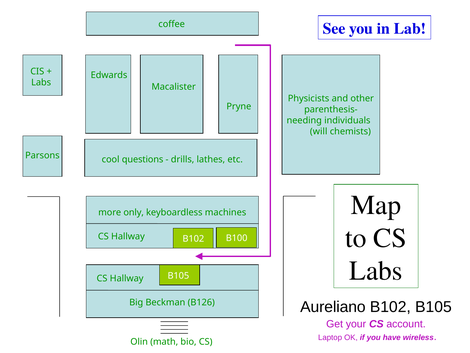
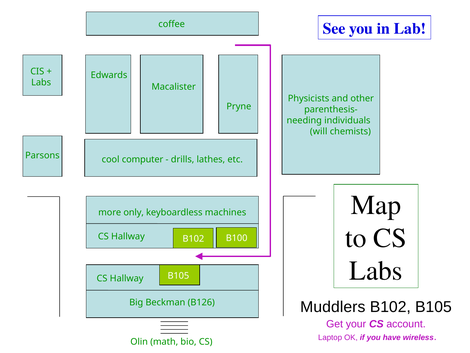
questions: questions -> computer
Aureliano: Aureliano -> Muddlers
